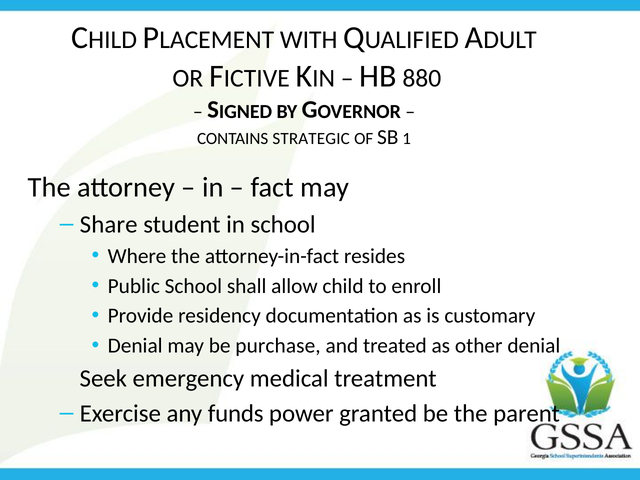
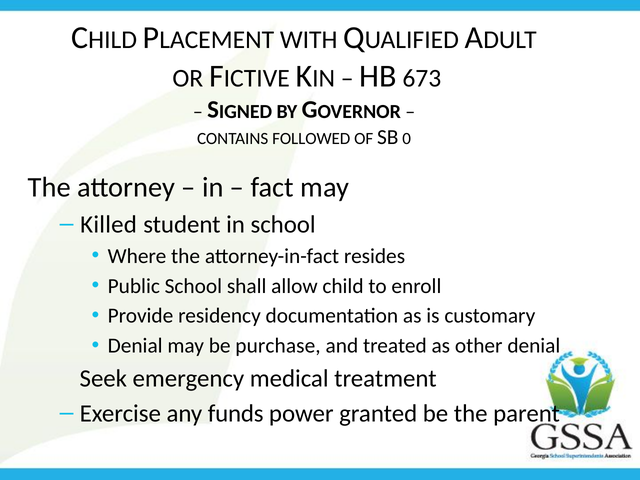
880: 880 -> 673
STRATEGIC: STRATEGIC -> FOLLOWED
1: 1 -> 0
Share: Share -> Killed
